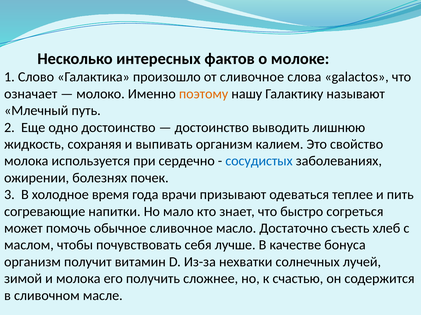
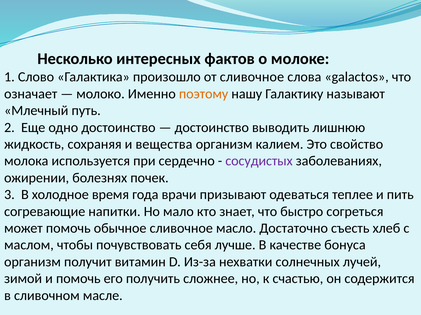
выпивать: выпивать -> вещества
сосудистых colour: blue -> purple
и молока: молока -> помочь
